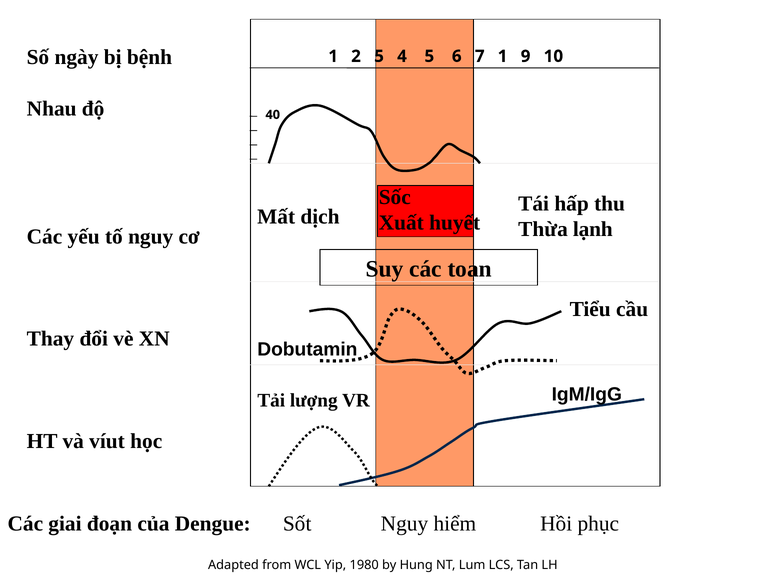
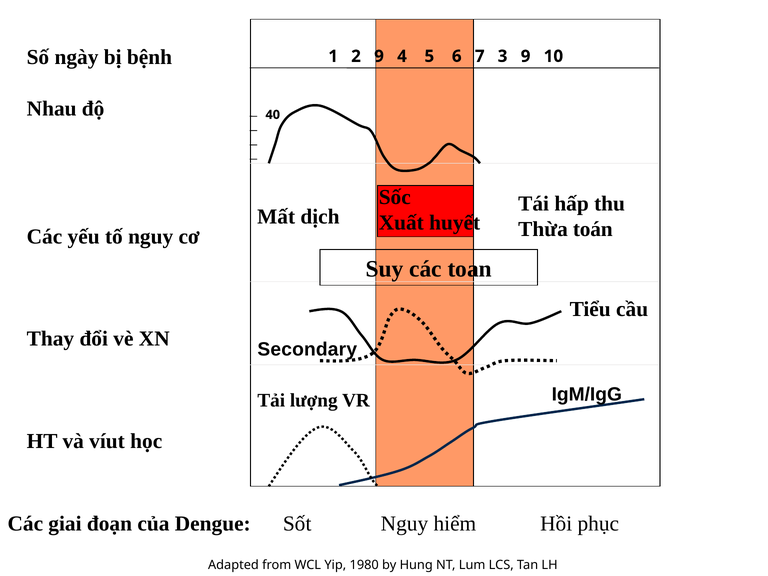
2 5: 5 -> 9
7 1: 1 -> 3
lạnh: lạnh -> toán
Dobutamin: Dobutamin -> Secondary
